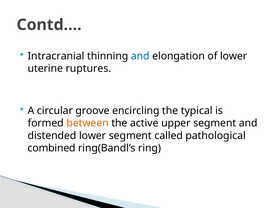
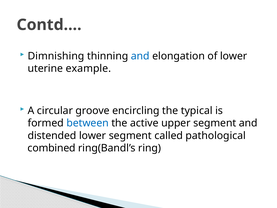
Intracranial: Intracranial -> Dimnishing
ruptures: ruptures -> example
between colour: orange -> blue
